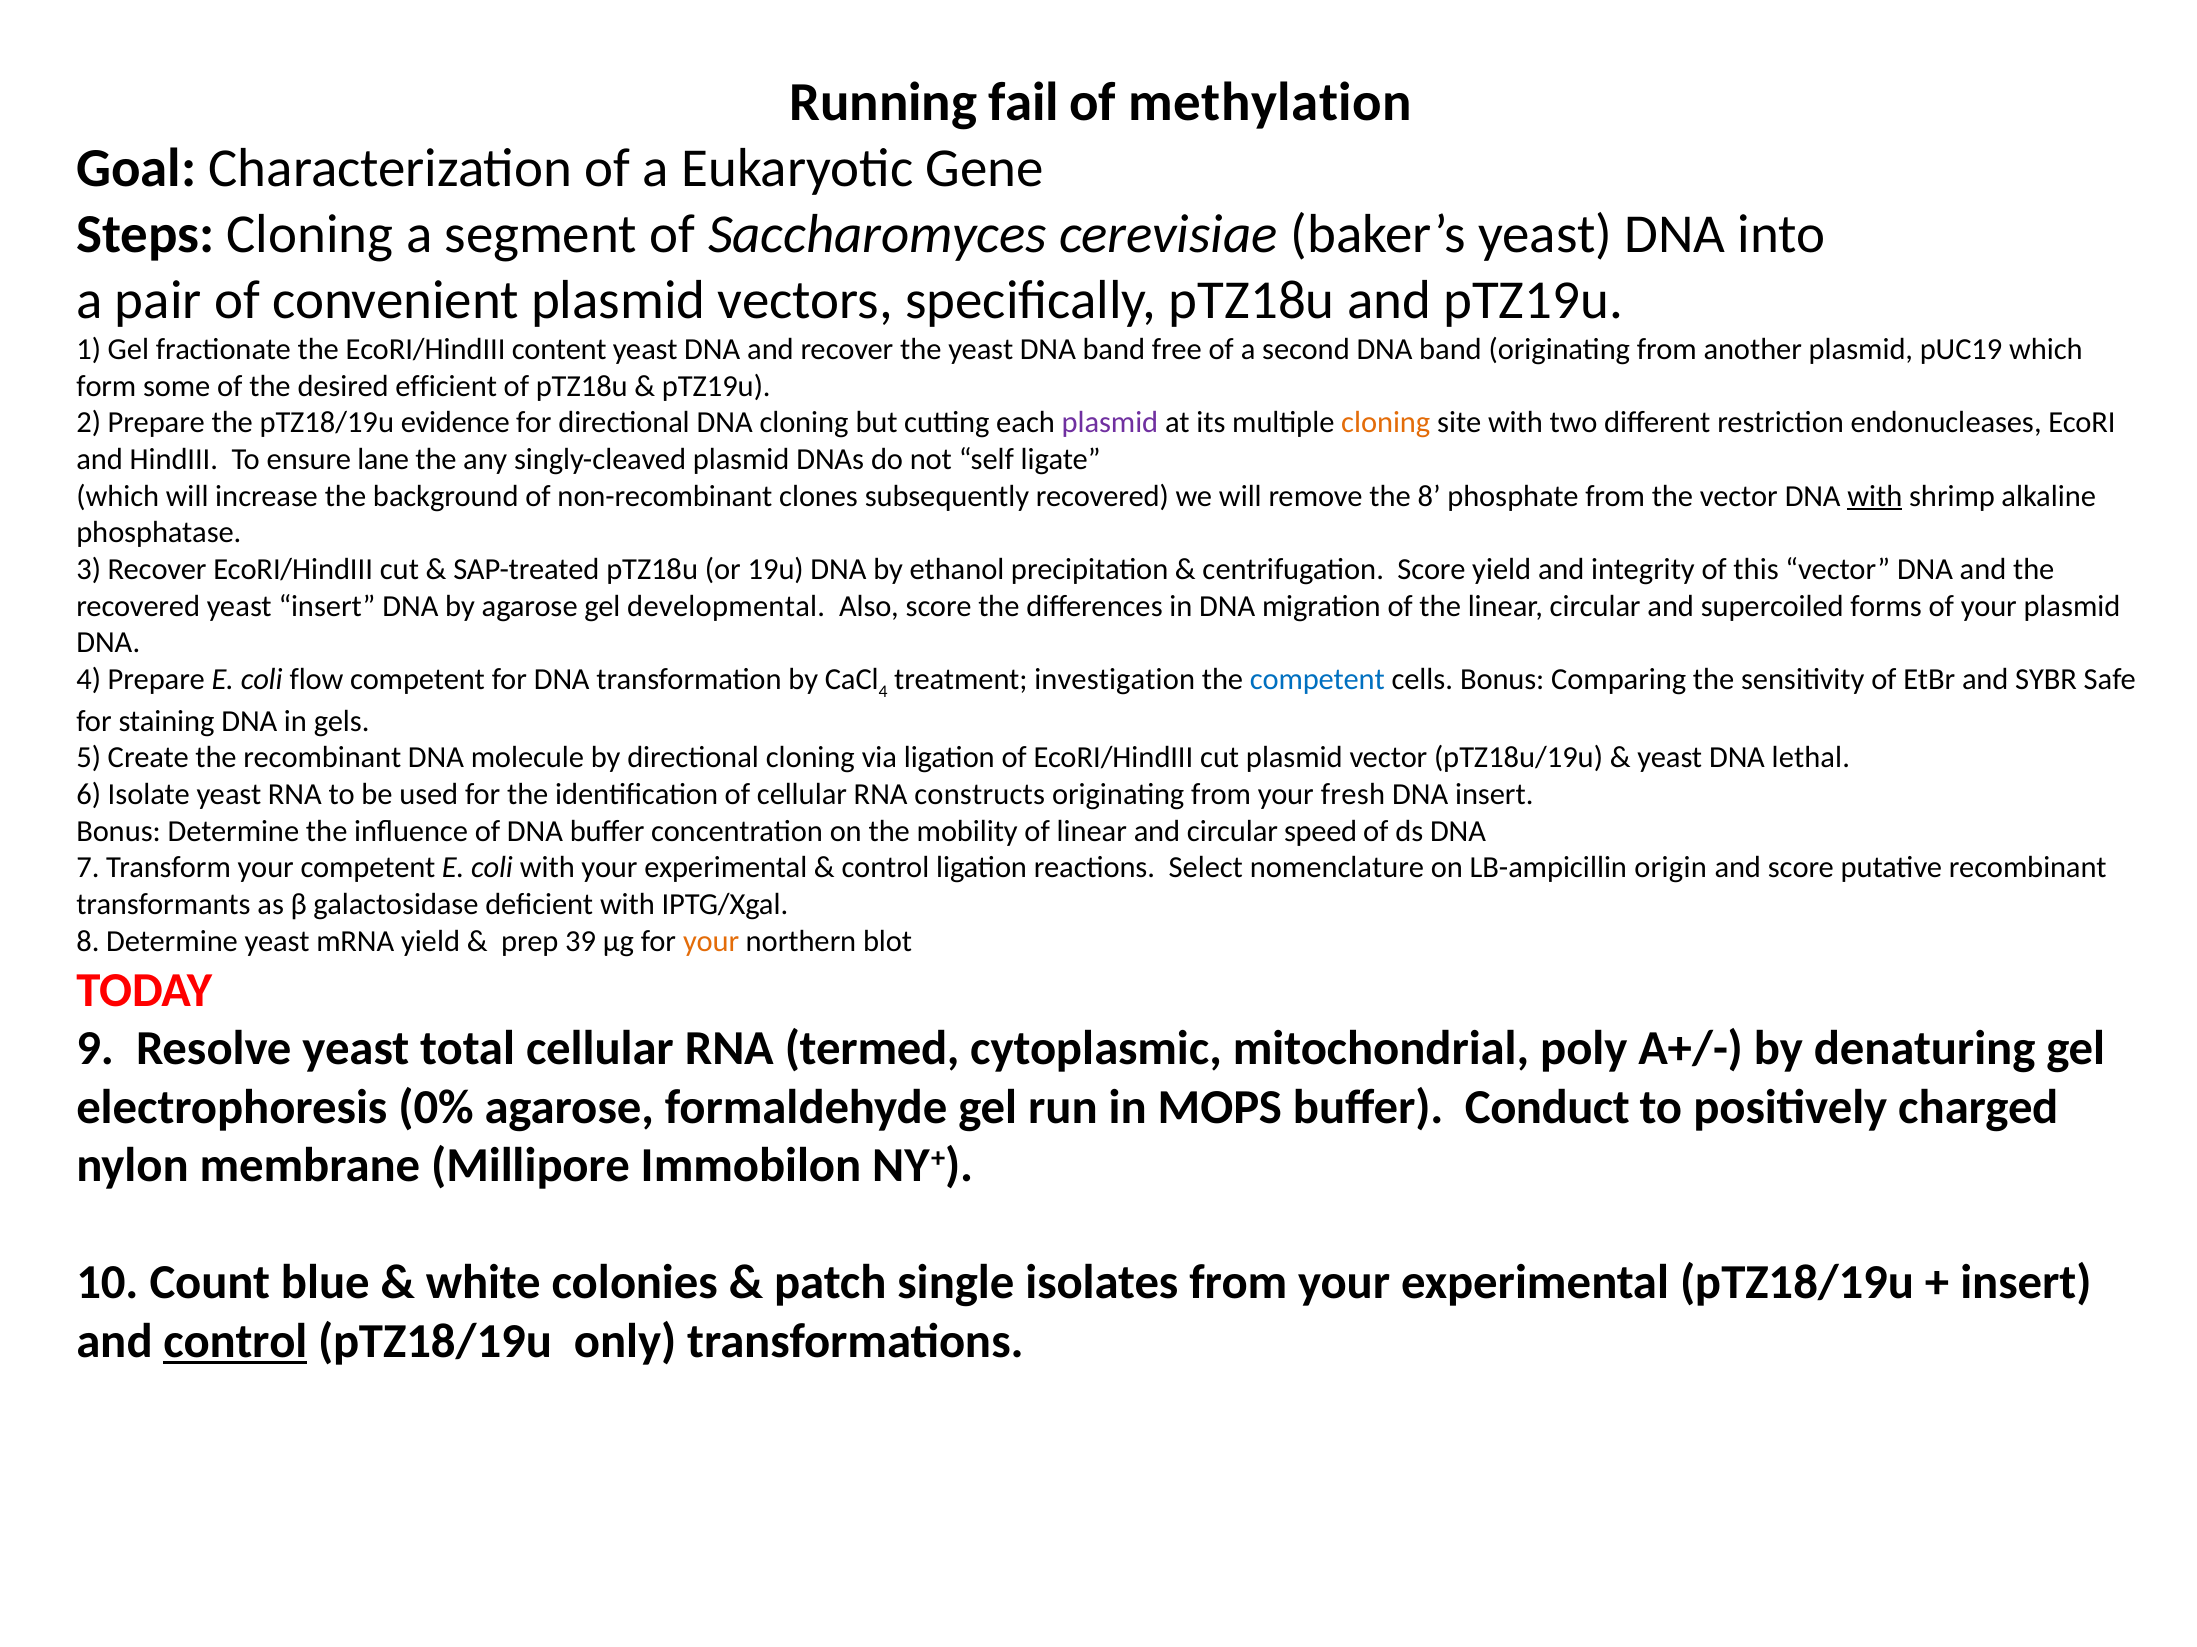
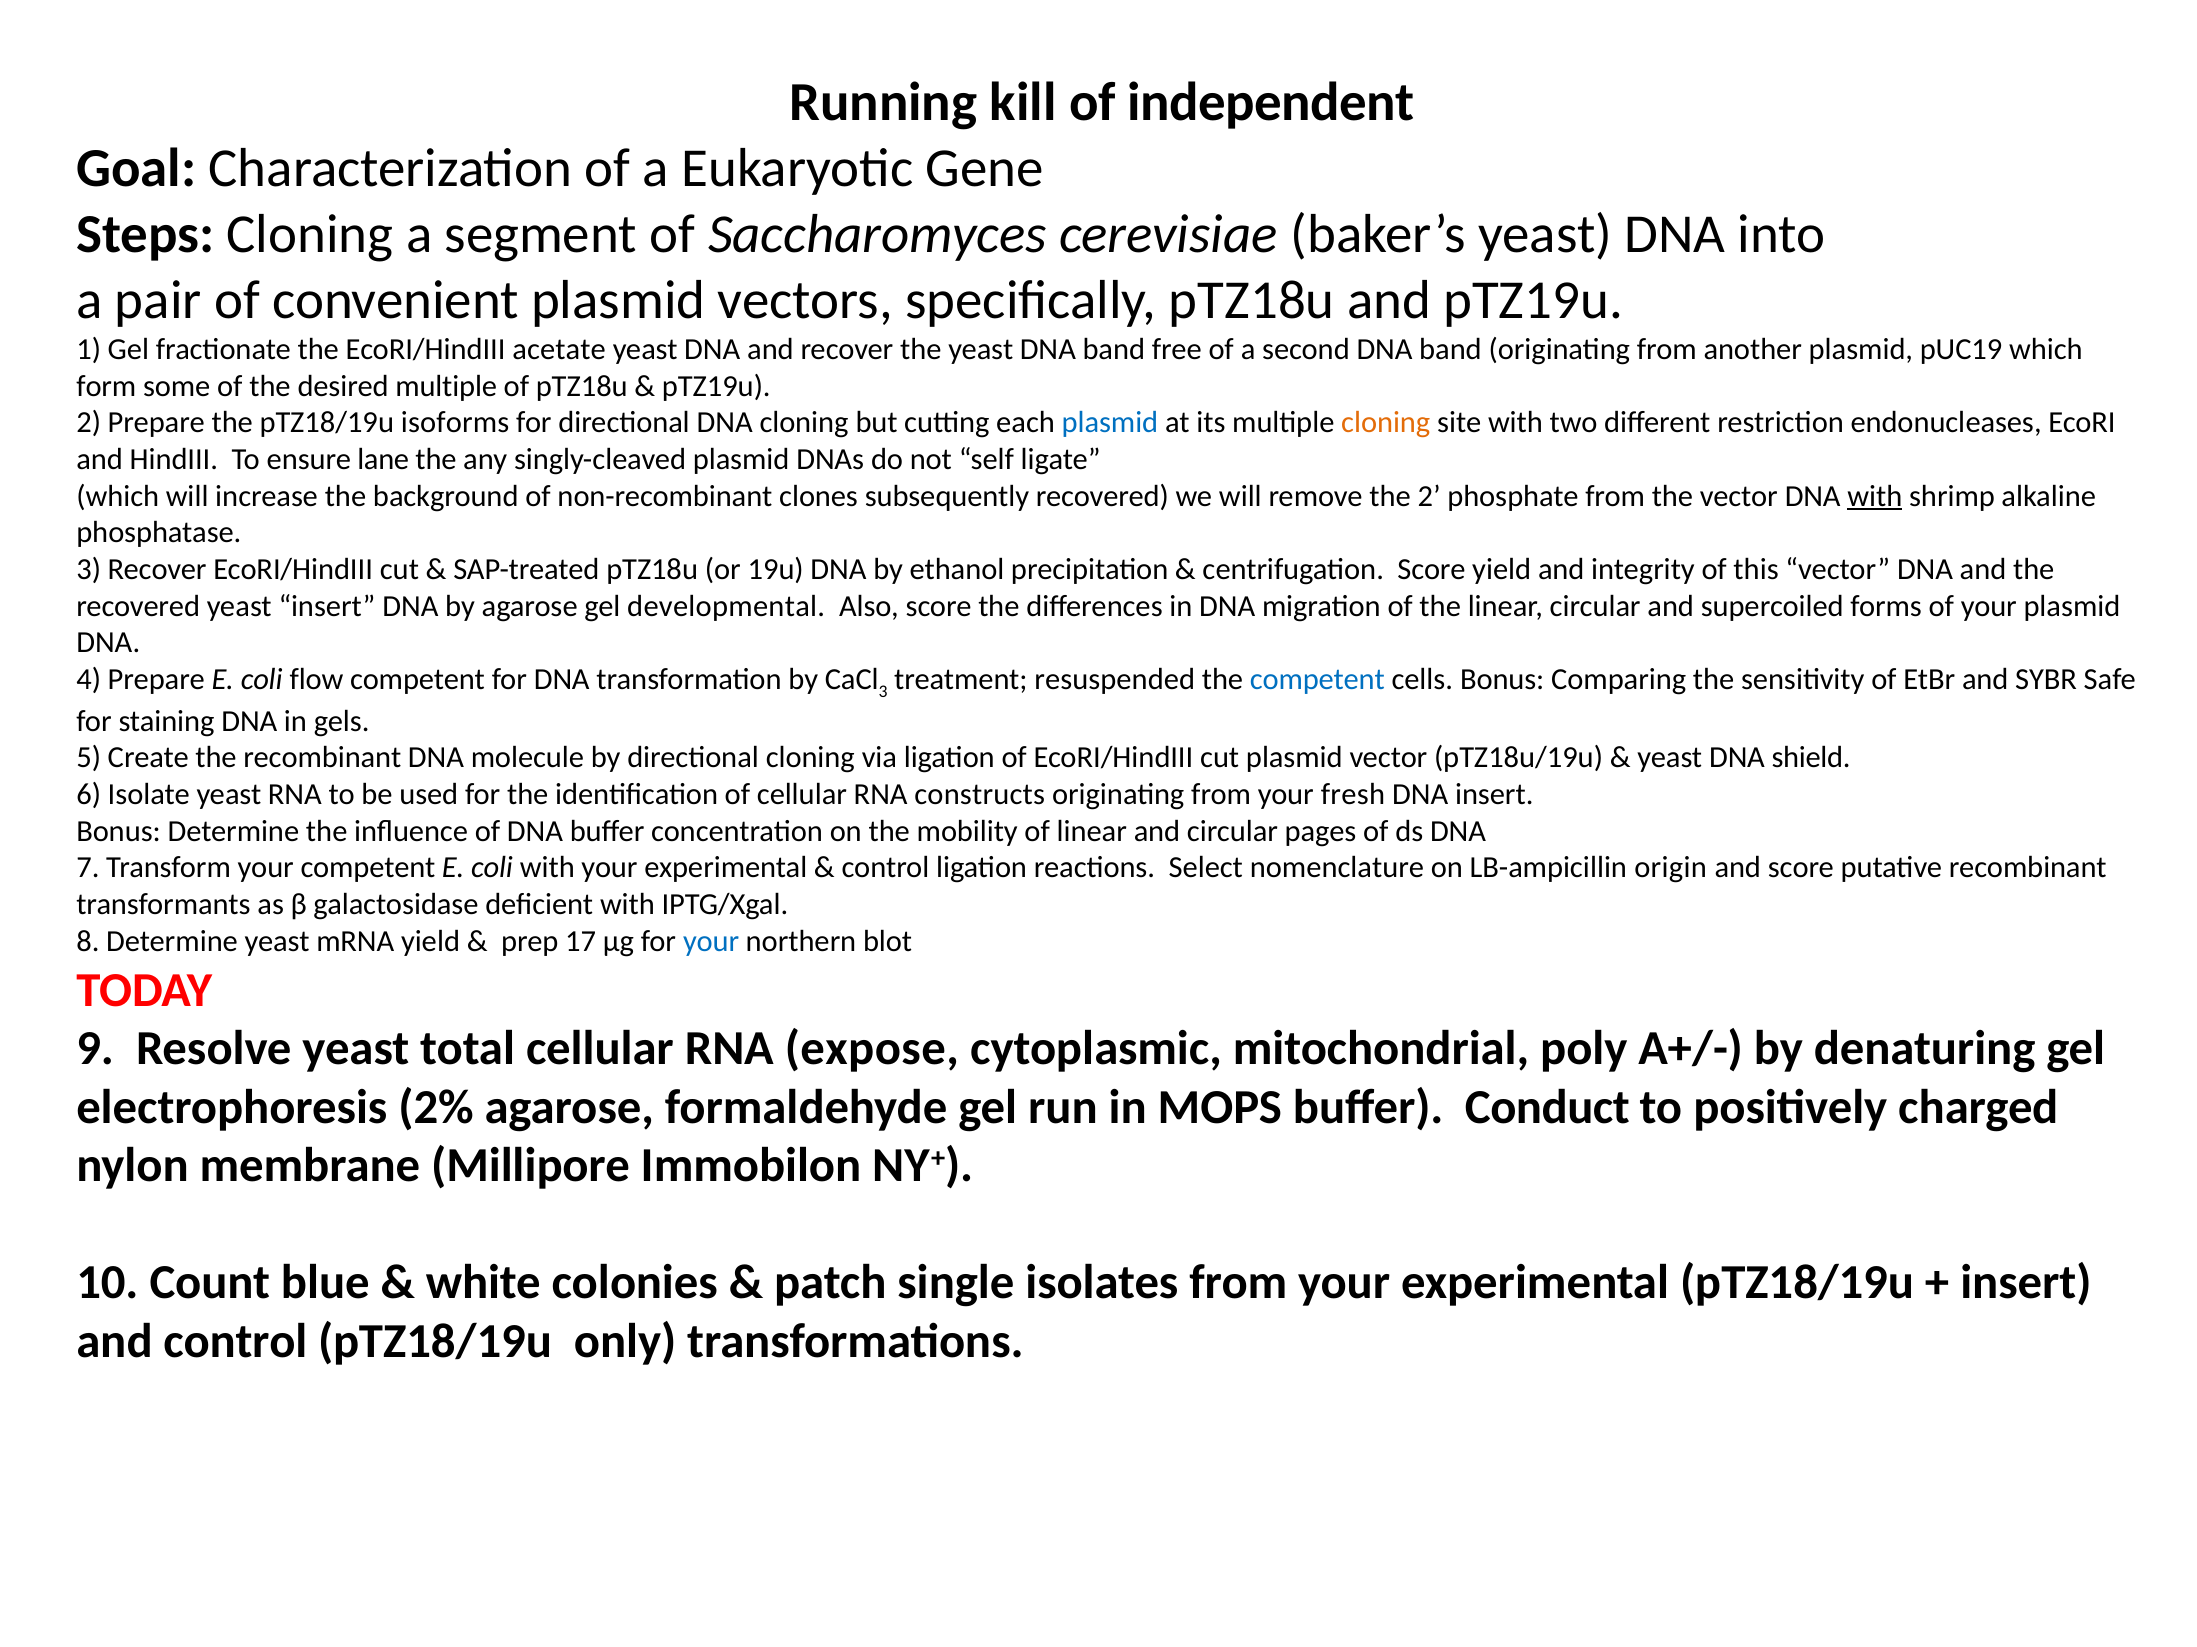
fail: fail -> kill
methylation: methylation -> independent
content: content -> acetate
desired efficient: efficient -> multiple
evidence: evidence -> isoforms
plasmid at (1110, 423) colour: purple -> blue
the 8: 8 -> 2
4 at (883, 692): 4 -> 3
investigation: investigation -> resuspended
lethal: lethal -> shield
speed: speed -> pages
39: 39 -> 17
your at (711, 942) colour: orange -> blue
termed: termed -> expose
0%: 0% -> 2%
control at (235, 1342) underline: present -> none
